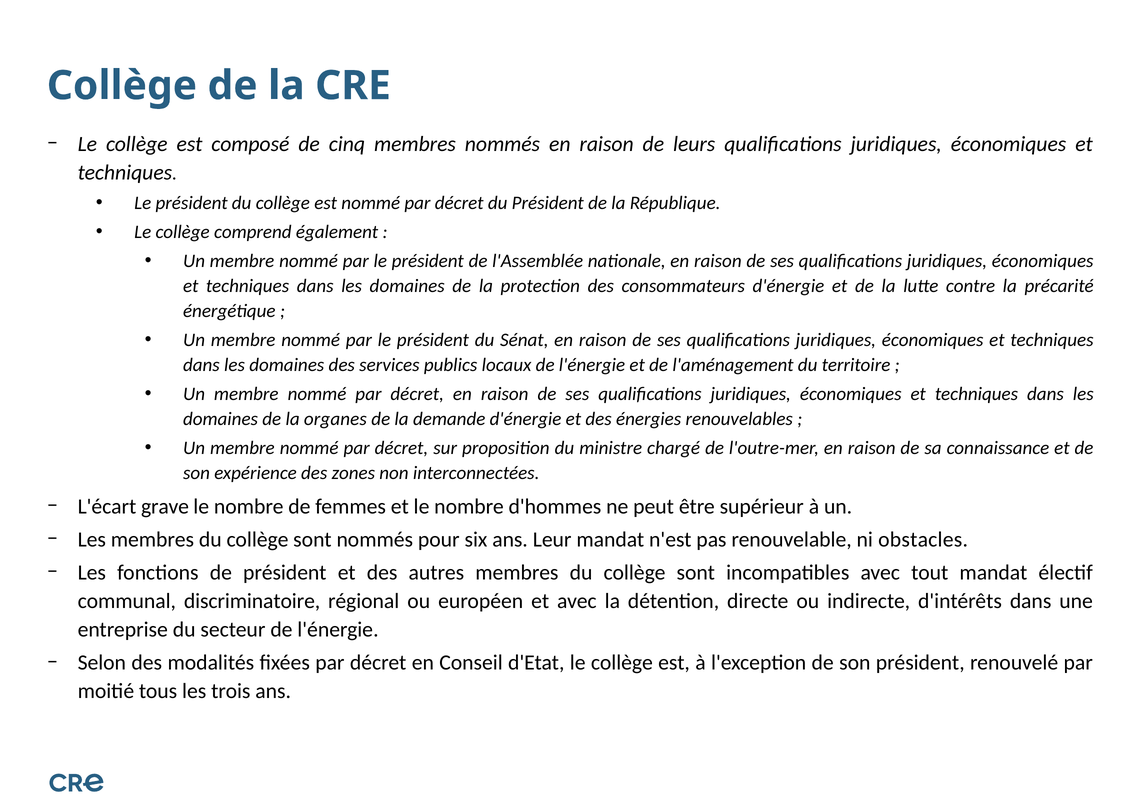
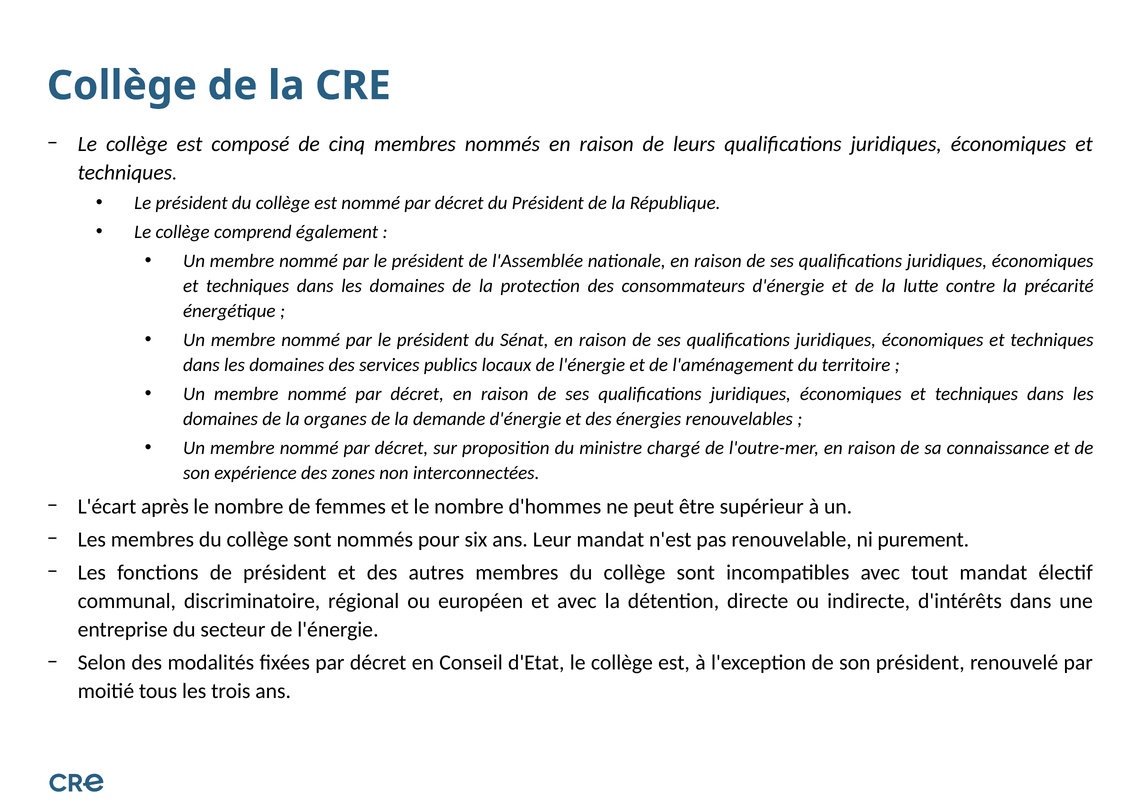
grave: grave -> après
obstacles: obstacles -> purement
